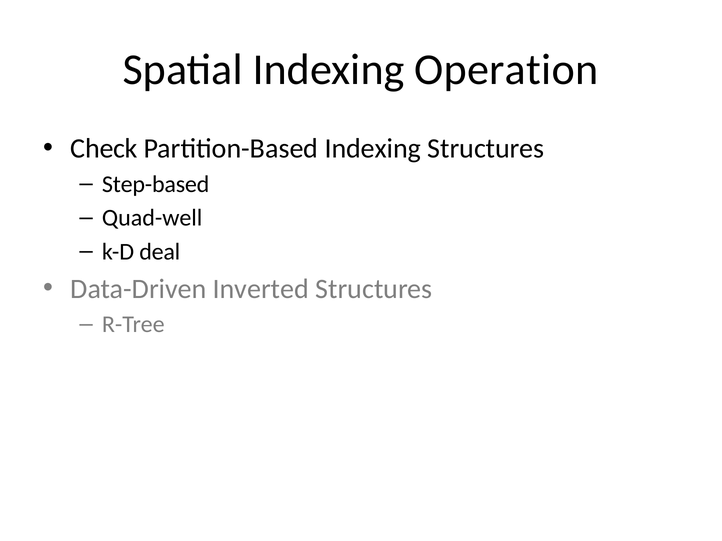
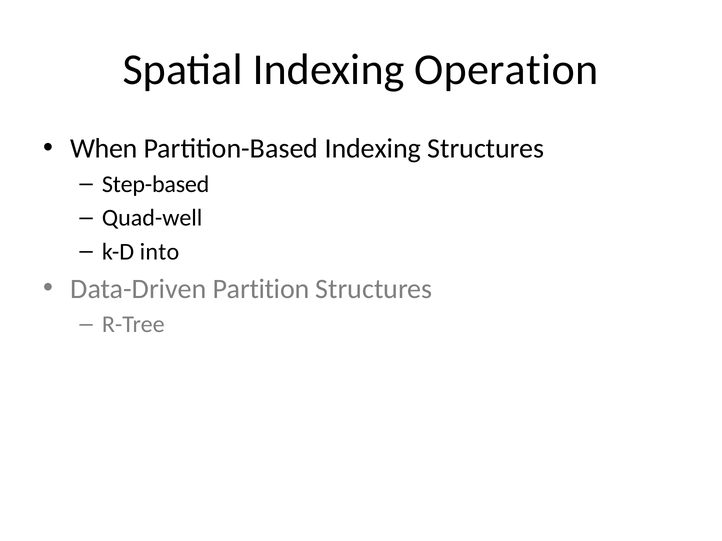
Check: Check -> When
deal: deal -> into
Inverted: Inverted -> Partition
